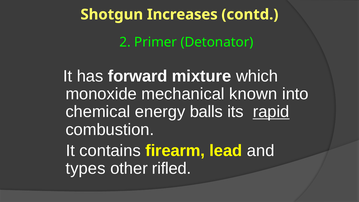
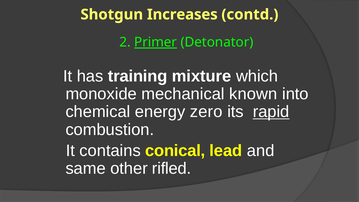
Primer underline: none -> present
forward: forward -> training
balls: balls -> zero
firearm: firearm -> conical
types: types -> same
